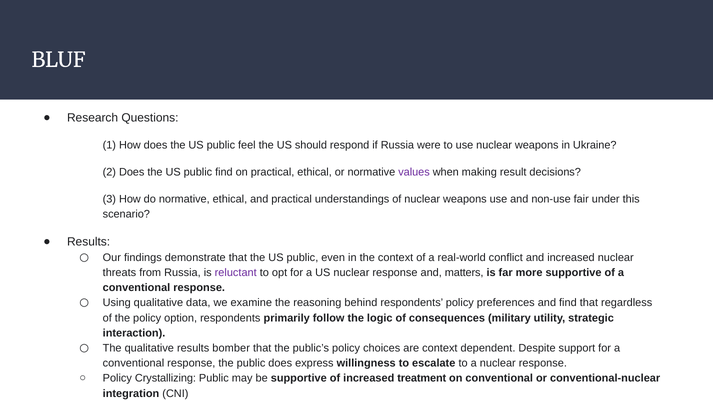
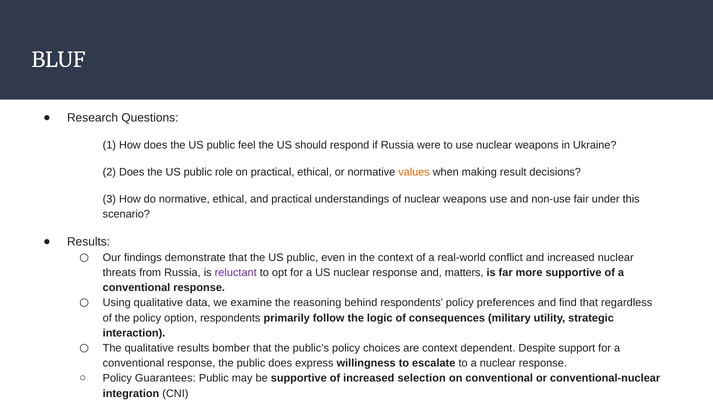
public find: find -> role
values colour: purple -> orange
Crystallizing: Crystallizing -> Guarantees
treatment: treatment -> selection
